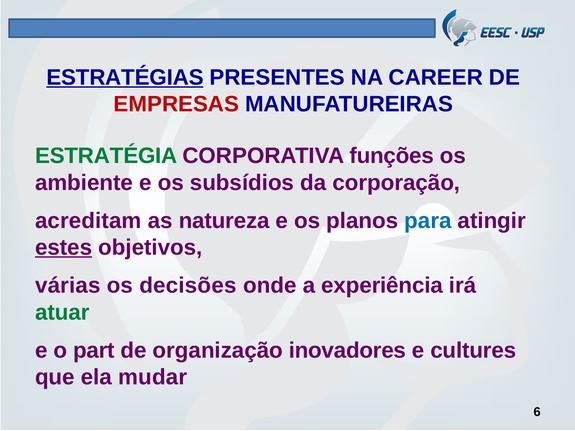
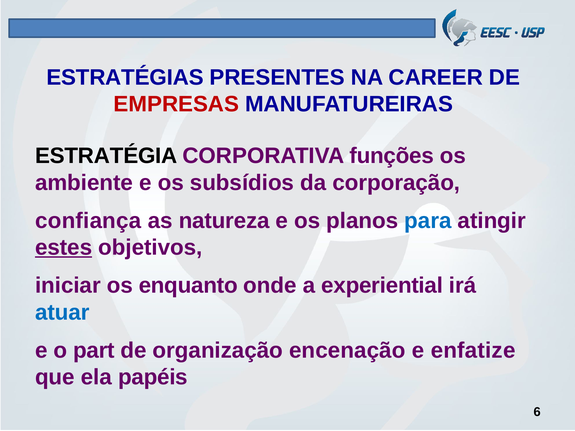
ESTRATÉGIAS underline: present -> none
ESTRATÉGIA colour: green -> black
acreditam: acreditam -> confiança
várias: várias -> iniciar
decisões: decisões -> enquanto
experiência: experiência -> experiential
atuar colour: green -> blue
inovadores: inovadores -> encenação
cultures: cultures -> enfatize
mudar: mudar -> papéis
